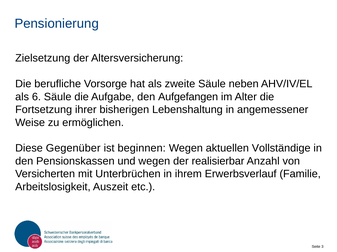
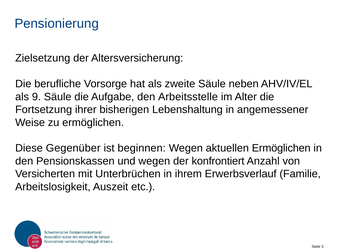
6: 6 -> 9
Aufgefangen: Aufgefangen -> Arbeitsstelle
aktuellen Vollständige: Vollständige -> Ermöglichen
realisierbar: realisierbar -> konfrontiert
